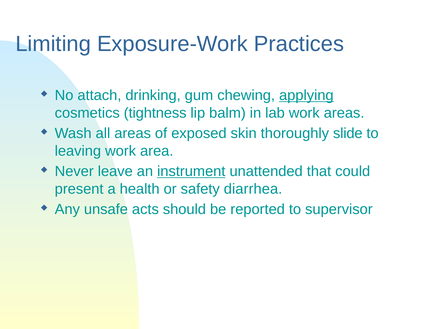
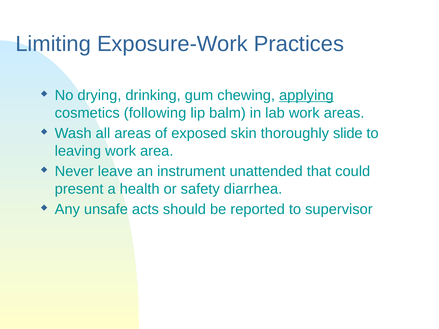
attach: attach -> drying
tightness: tightness -> following
instrument underline: present -> none
